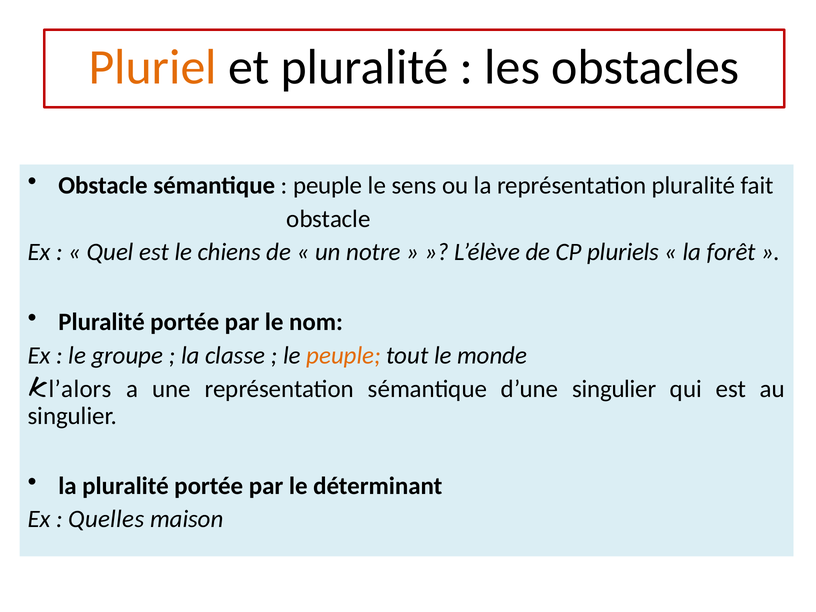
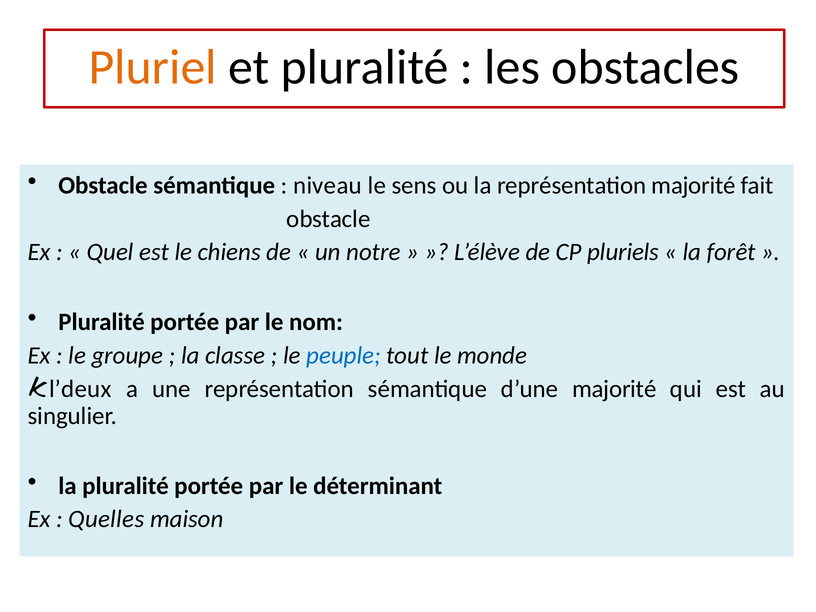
peuple at (328, 185): peuple -> niveau
représentation pluralité: pluralité -> majorité
peuple at (344, 356) colour: orange -> blue
l’alors: l’alors -> l’deux
d’une singulier: singulier -> majorité
